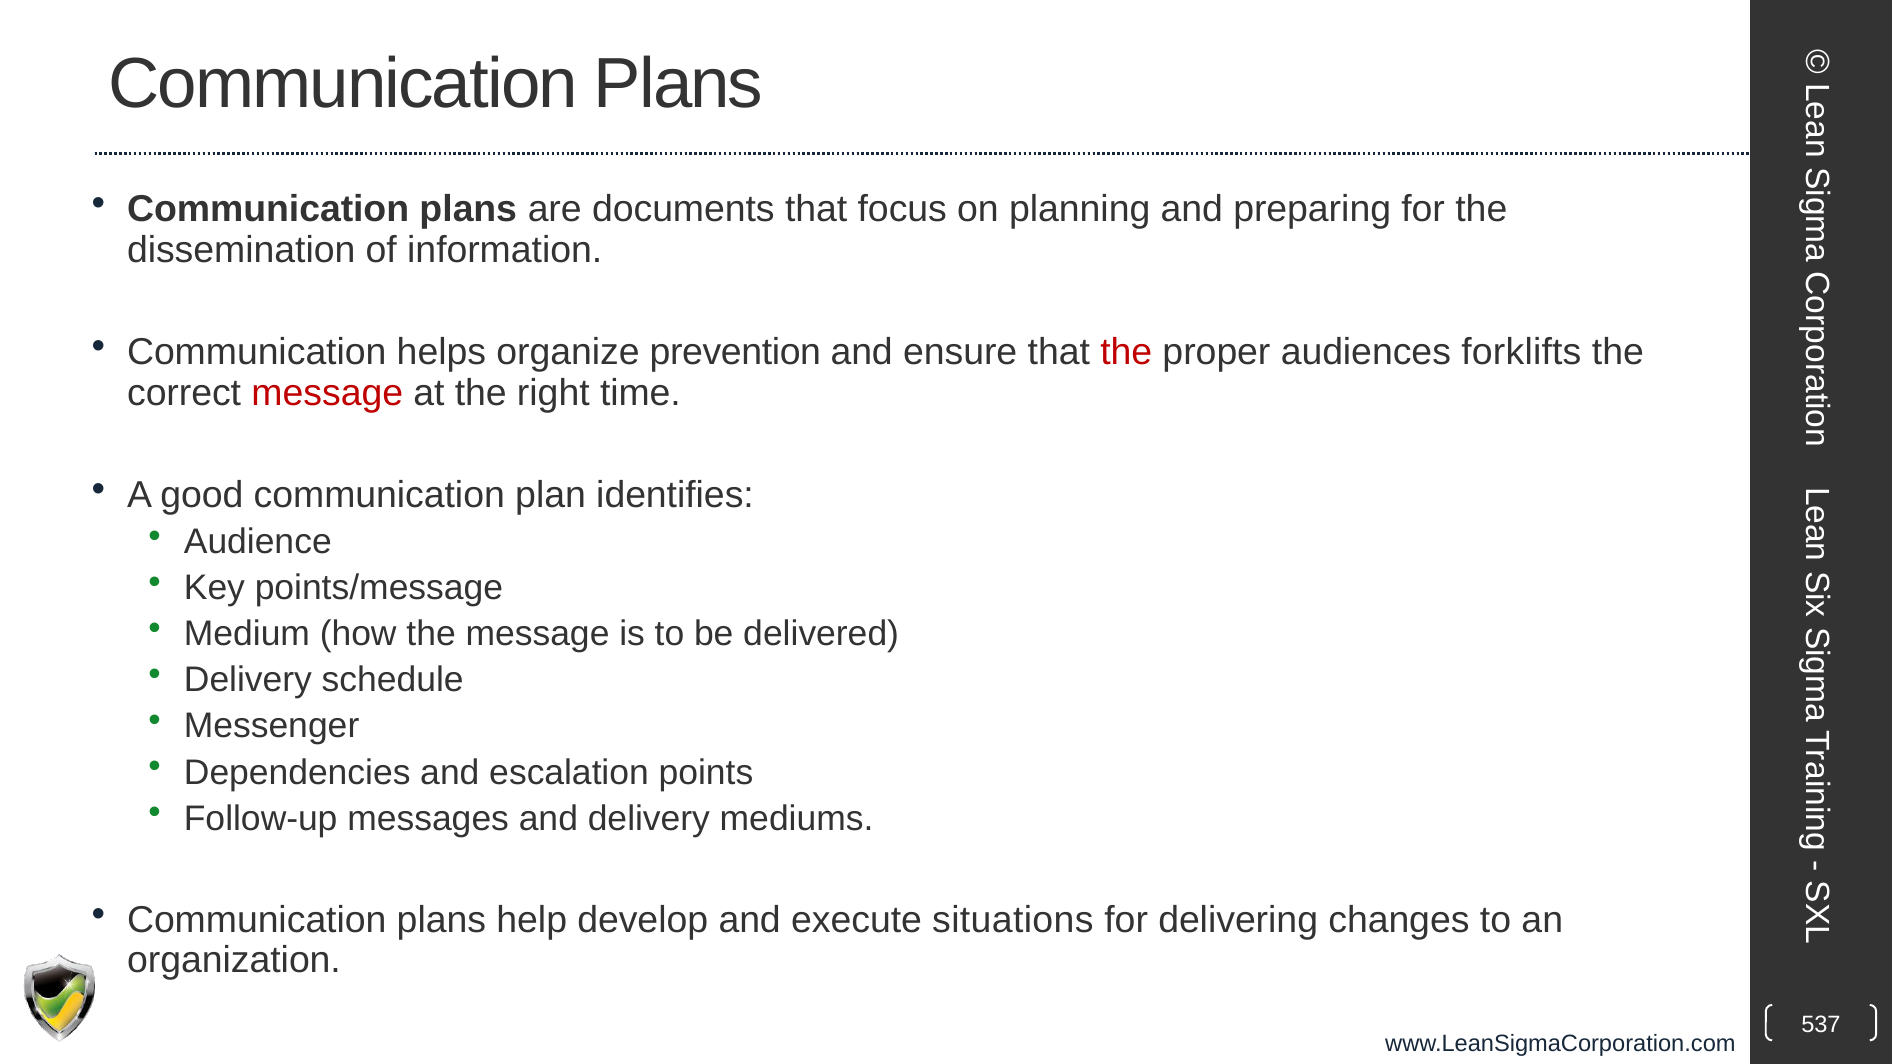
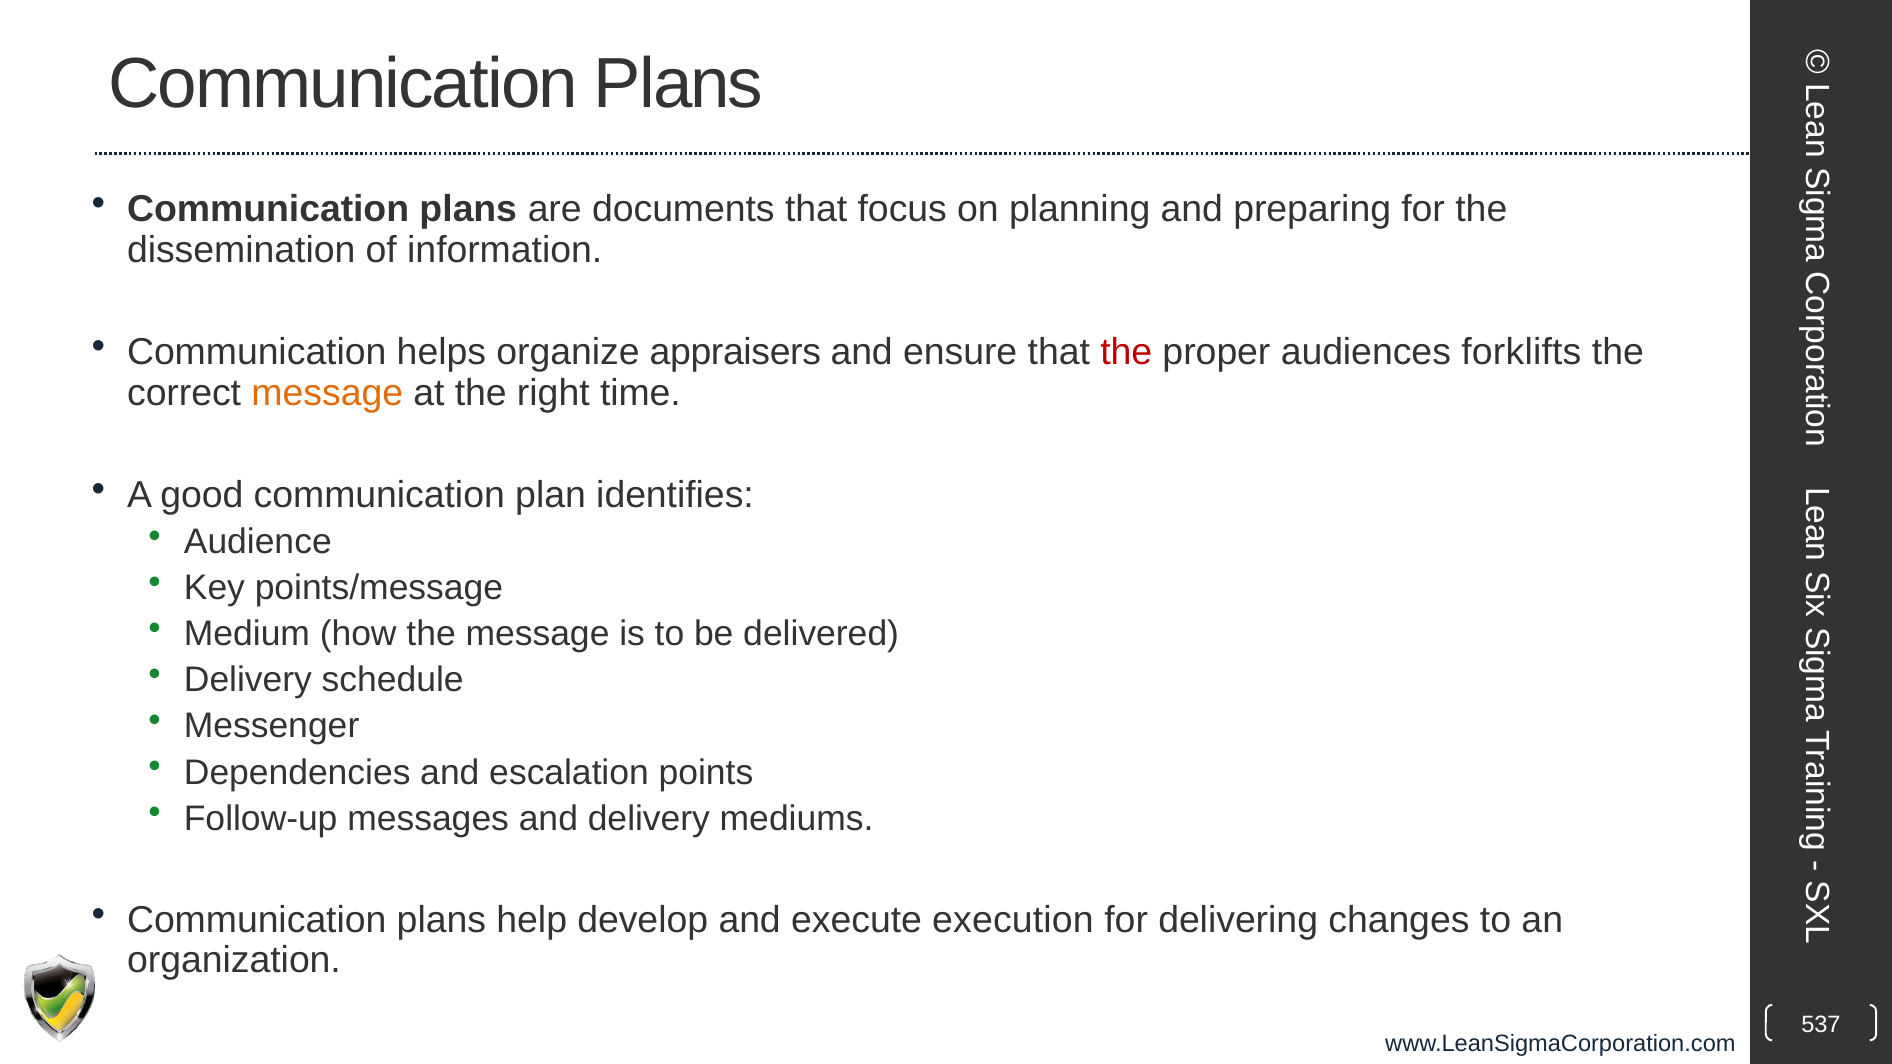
prevention: prevention -> appraisers
message at (327, 393) colour: red -> orange
situations: situations -> execution
